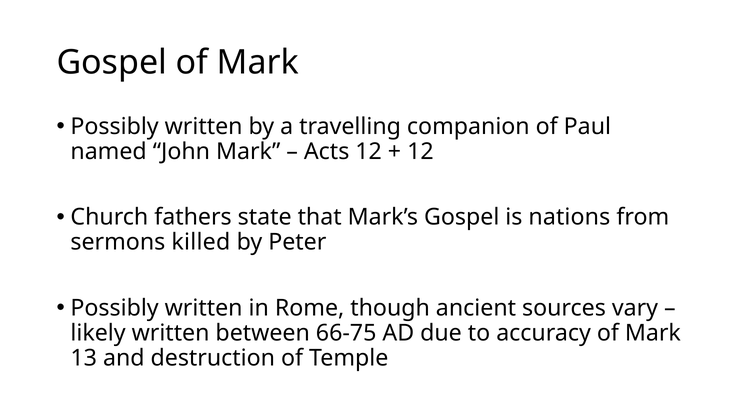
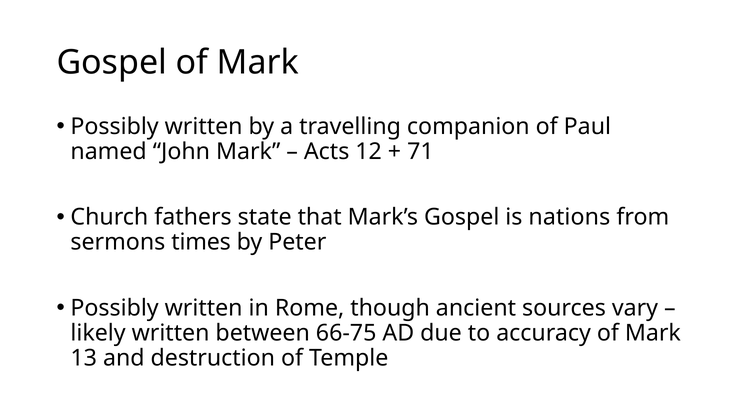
12 at (420, 151): 12 -> 71
killed: killed -> times
